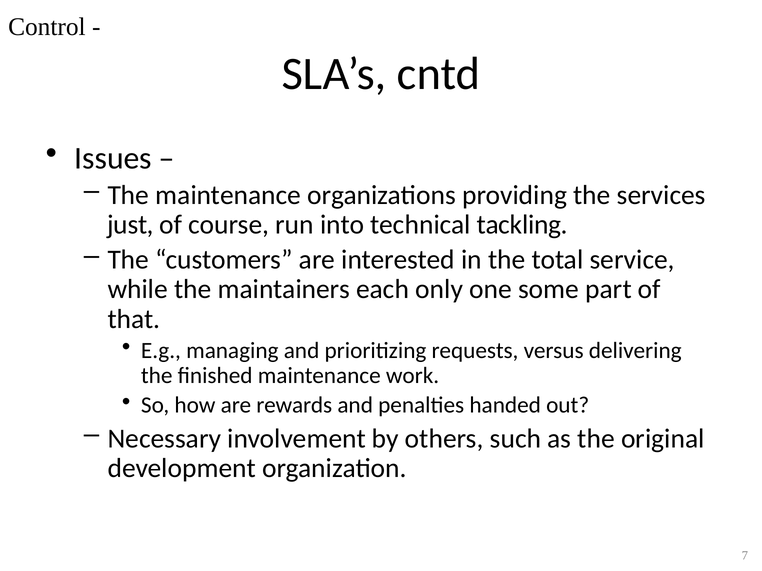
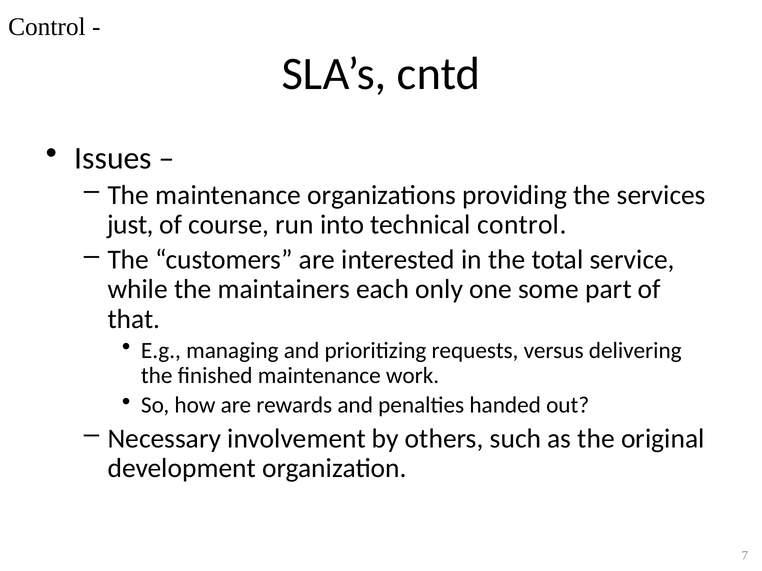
technical tackling: tackling -> control
